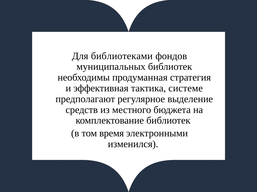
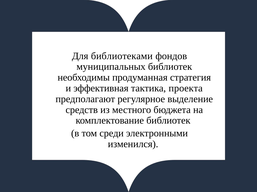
системе: системе -> проекта
время: время -> среди
